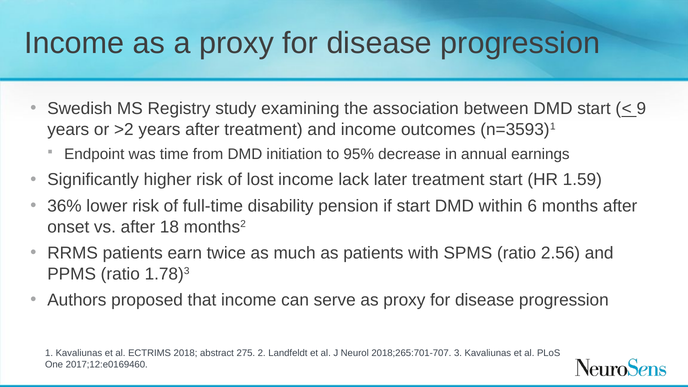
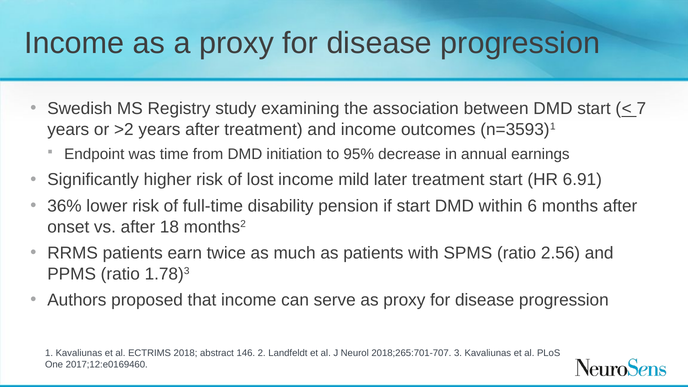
9: 9 -> 7
lack: lack -> mild
1.59: 1.59 -> 6.91
275: 275 -> 146
